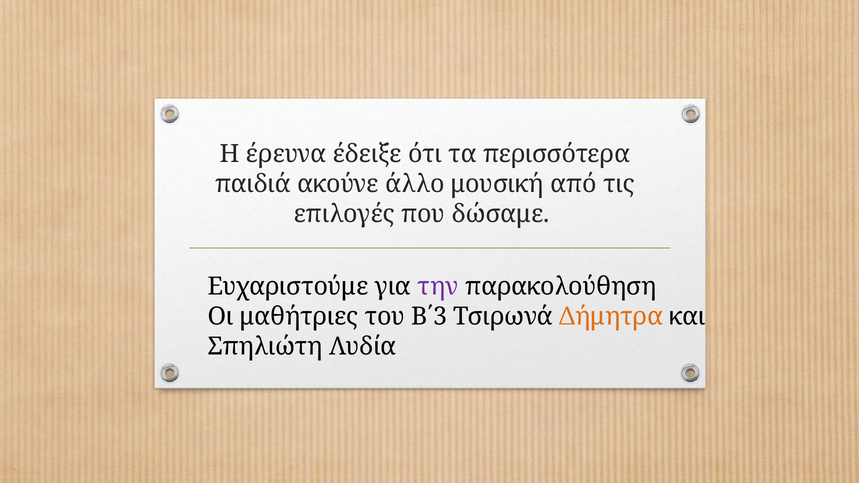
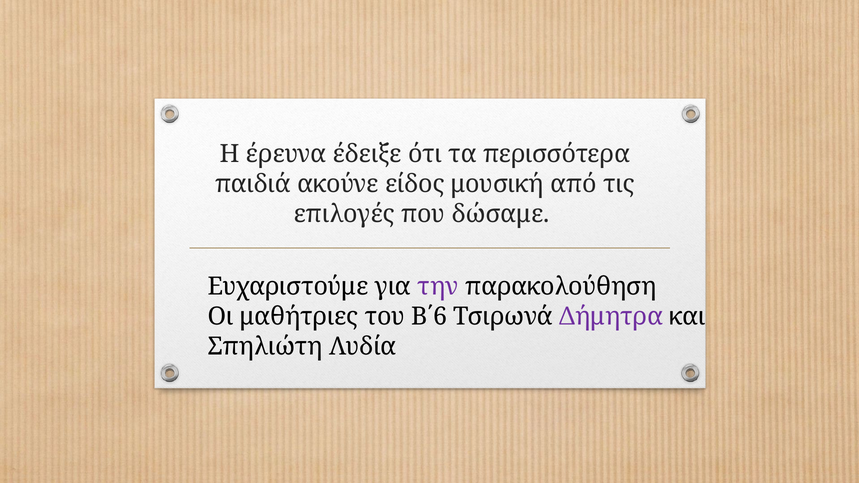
άλλο: άλλο -> είδος
Β΄3: Β΄3 -> Β΄6
Δήμητρα colour: orange -> purple
